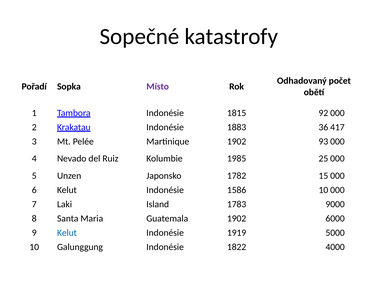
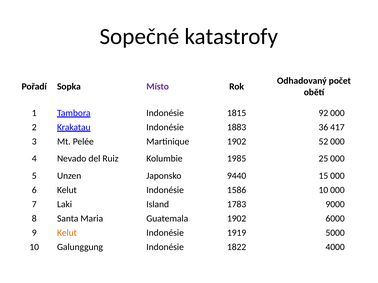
93: 93 -> 52
1782: 1782 -> 9440
Kelut at (67, 233) colour: blue -> orange
